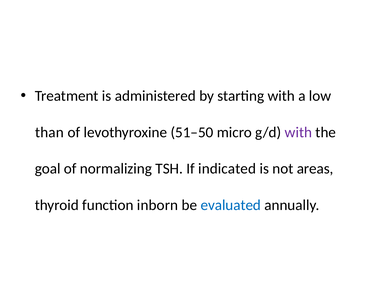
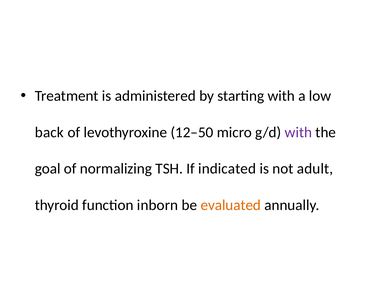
than: than -> back
51–50: 51–50 -> 12–50
areas: areas -> adult
evaluated colour: blue -> orange
